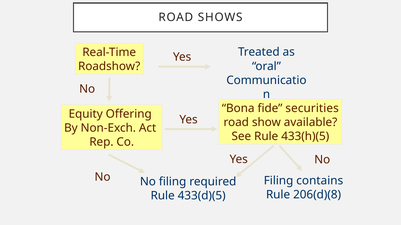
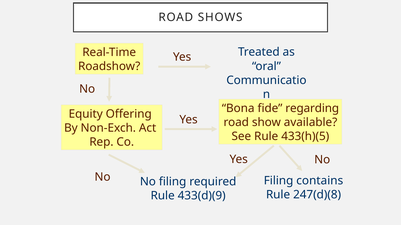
securities: securities -> regarding
206(d)(8: 206(d)(8 -> 247(d)(8
433(d)(5: 433(d)(5 -> 433(d)(9
